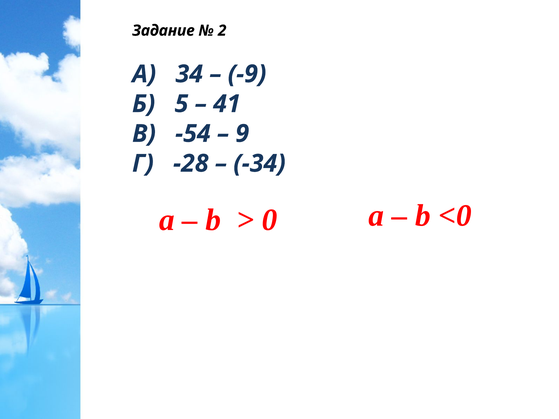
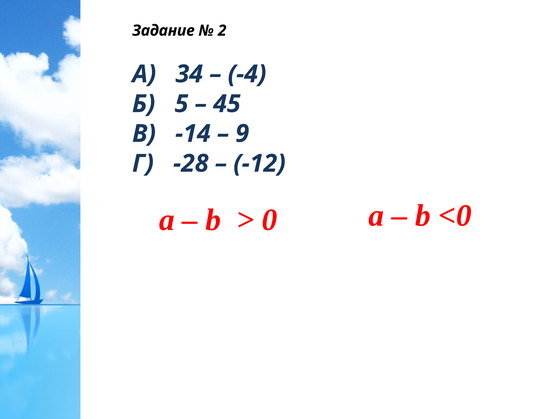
-9: -9 -> -4
41: 41 -> 45
-54: -54 -> -14
-34: -34 -> -12
